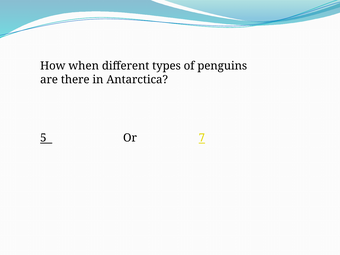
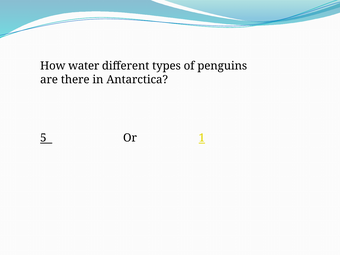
when: when -> water
7: 7 -> 1
